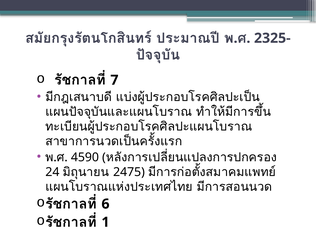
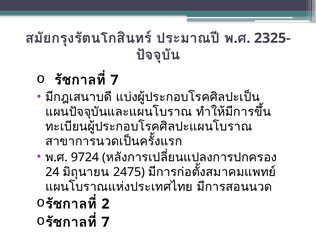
4590: 4590 -> 9724
6: 6 -> 2
1 at (105, 222): 1 -> 7
